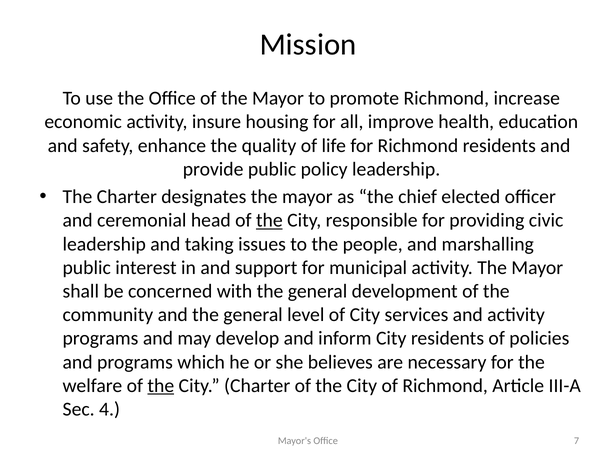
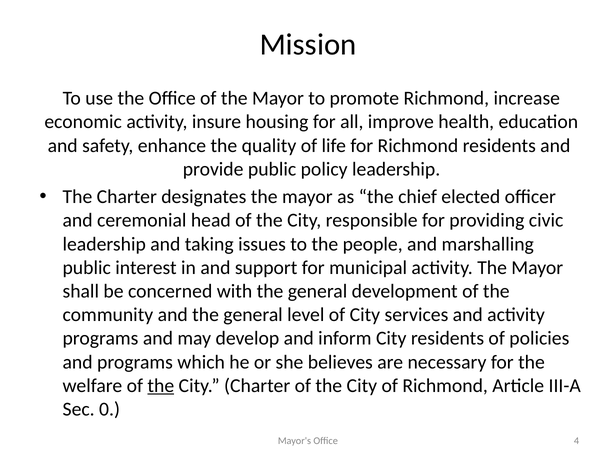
the at (269, 220) underline: present -> none
4: 4 -> 0
7: 7 -> 4
